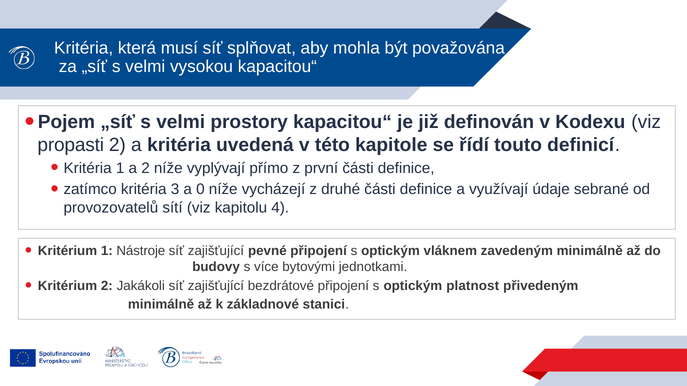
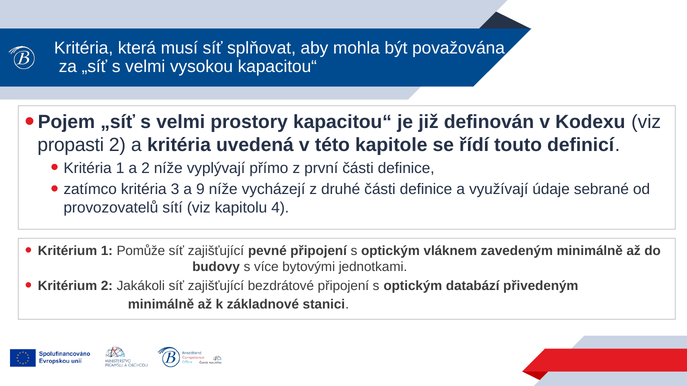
0: 0 -> 9
Nástroje: Nástroje -> Pomůže
platnost: platnost -> databází
